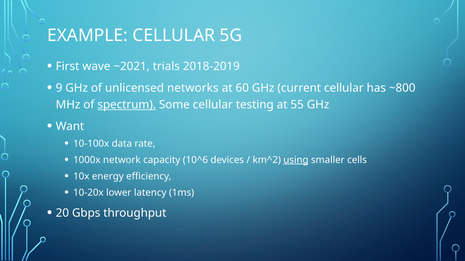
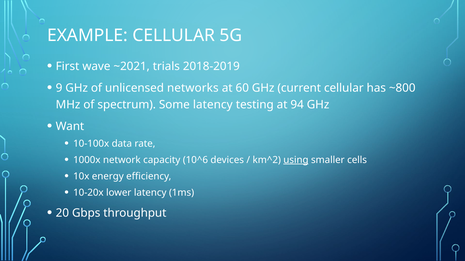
spectrum underline: present -> none
Some cellular: cellular -> latency
55: 55 -> 94
